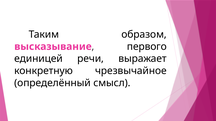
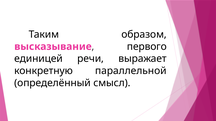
чрезвычайное: чрезвычайное -> параллельной
